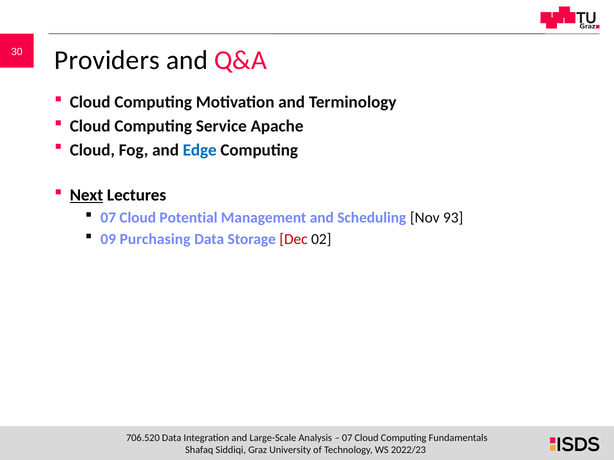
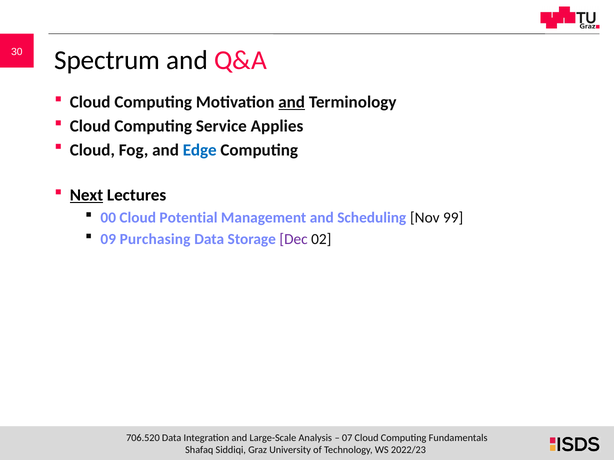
Providers: Providers -> Spectrum
and at (292, 102) underline: none -> present
Apache: Apache -> Applies
07 at (108, 218): 07 -> 00
93: 93 -> 99
Dec colour: red -> purple
